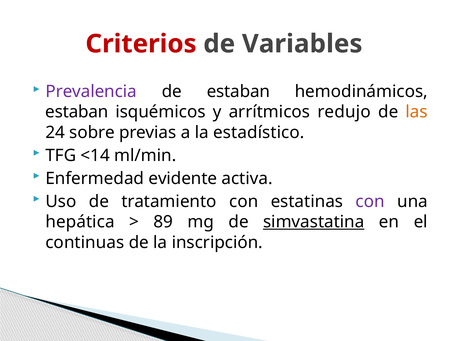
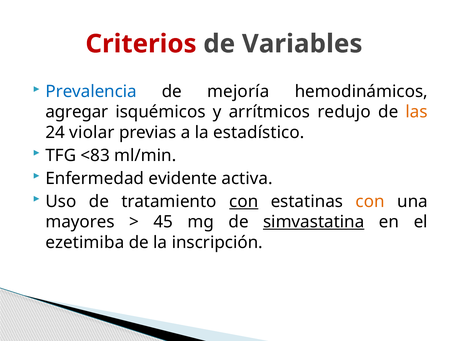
Prevalencia colour: purple -> blue
de estaban: estaban -> mejoría
estaban at (77, 112): estaban -> agregar
sobre: sobre -> violar
<14: <14 -> <83
con at (244, 202) underline: none -> present
con at (370, 202) colour: purple -> orange
hepática: hepática -> mayores
89: 89 -> 45
continuas: continuas -> ezetimiba
